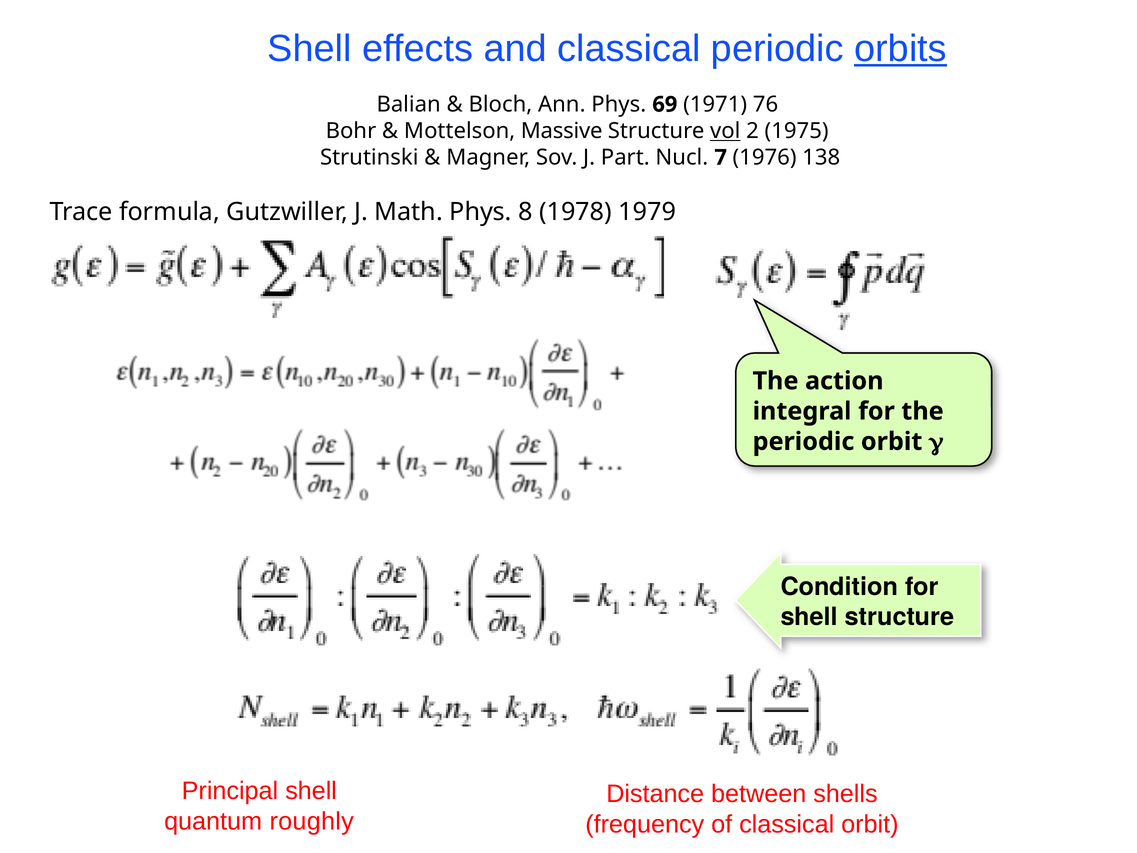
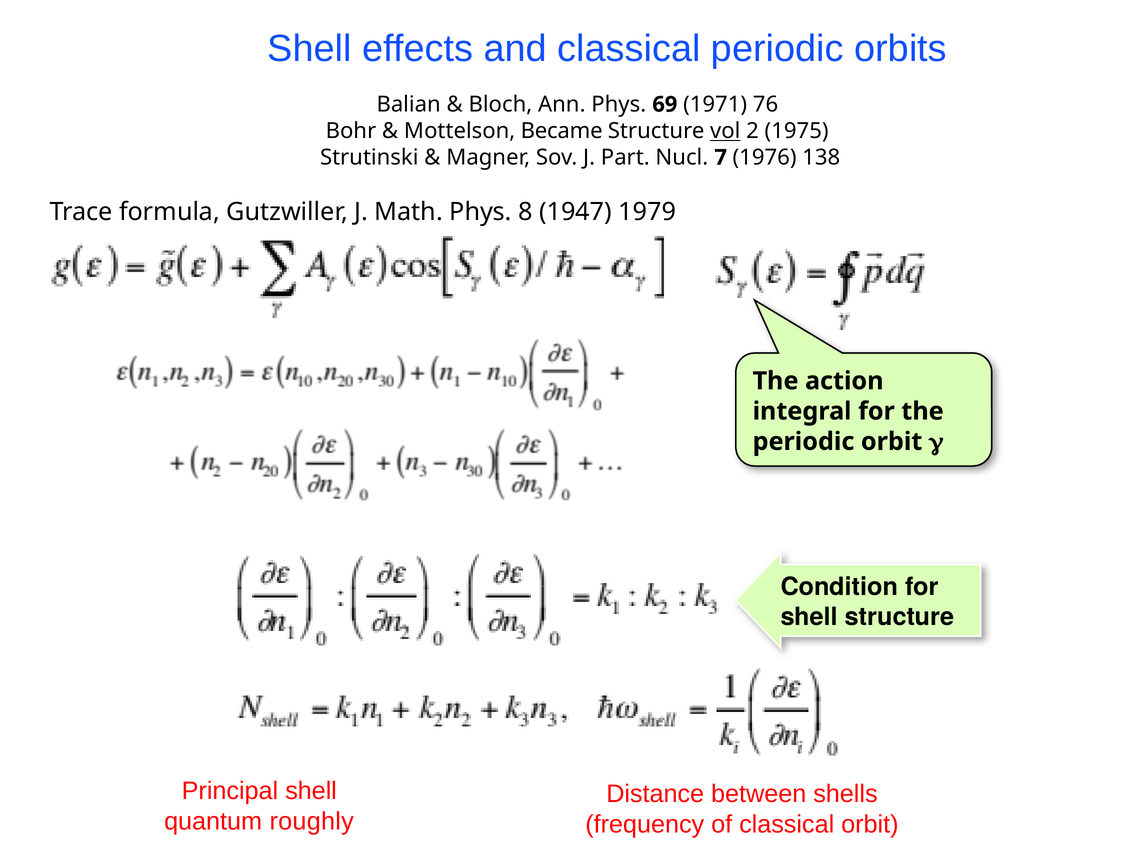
orbits underline: present -> none
Massive: Massive -> Became
1978: 1978 -> 1947
